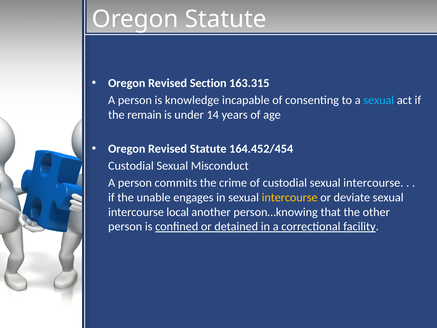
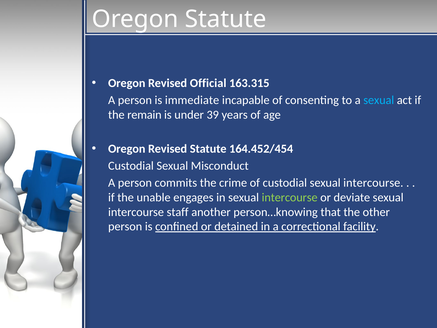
Section: Section -> Official
knowledge: knowledge -> immediate
14: 14 -> 39
intercourse at (290, 197) colour: yellow -> light green
local: local -> staff
